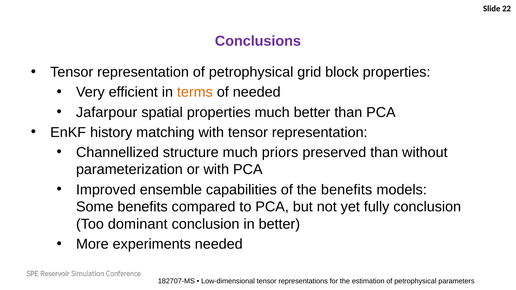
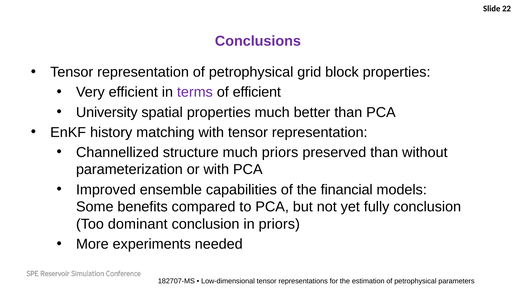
terms colour: orange -> purple
of needed: needed -> efficient
Jafarpour: Jafarpour -> University
the benefits: benefits -> financial
in better: better -> priors
